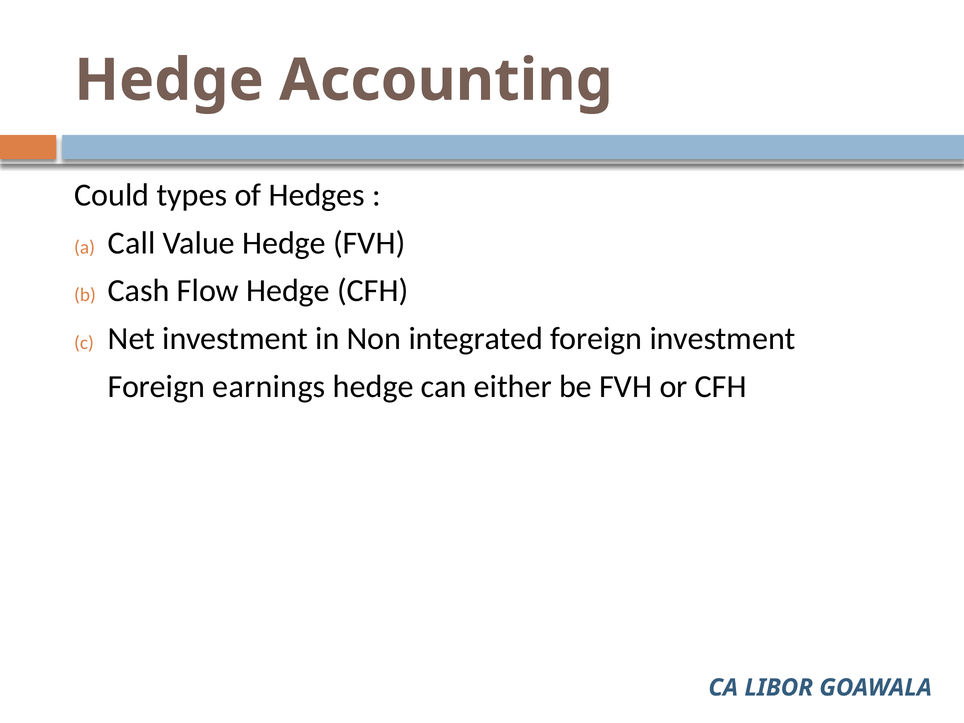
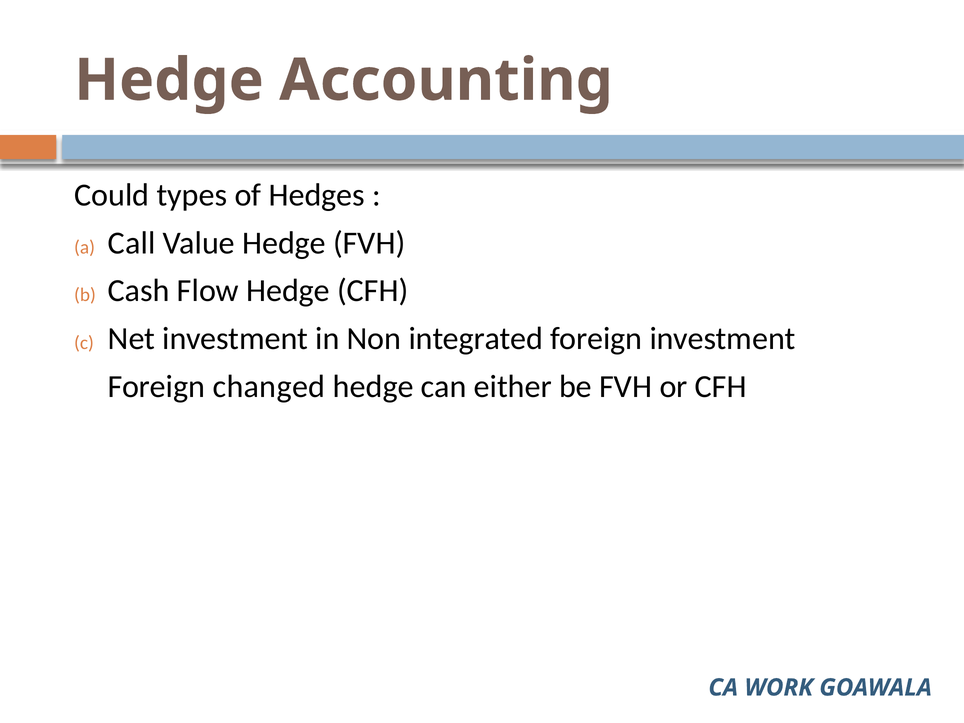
earnings: earnings -> changed
LIBOR: LIBOR -> WORK
